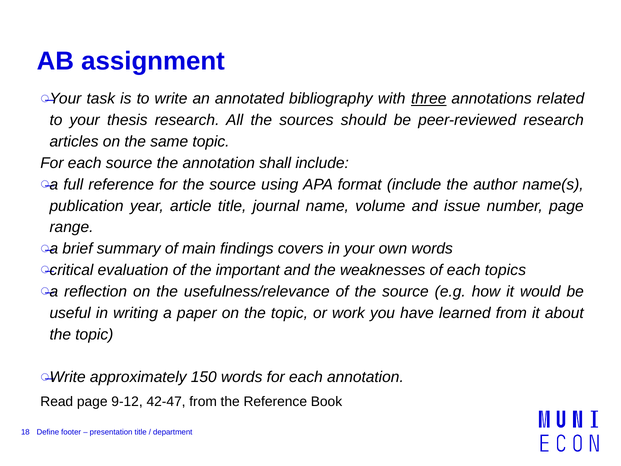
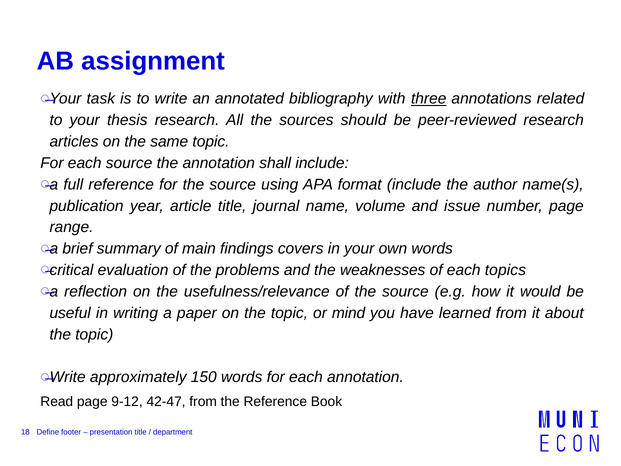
important: important -> problems
work: work -> mind
